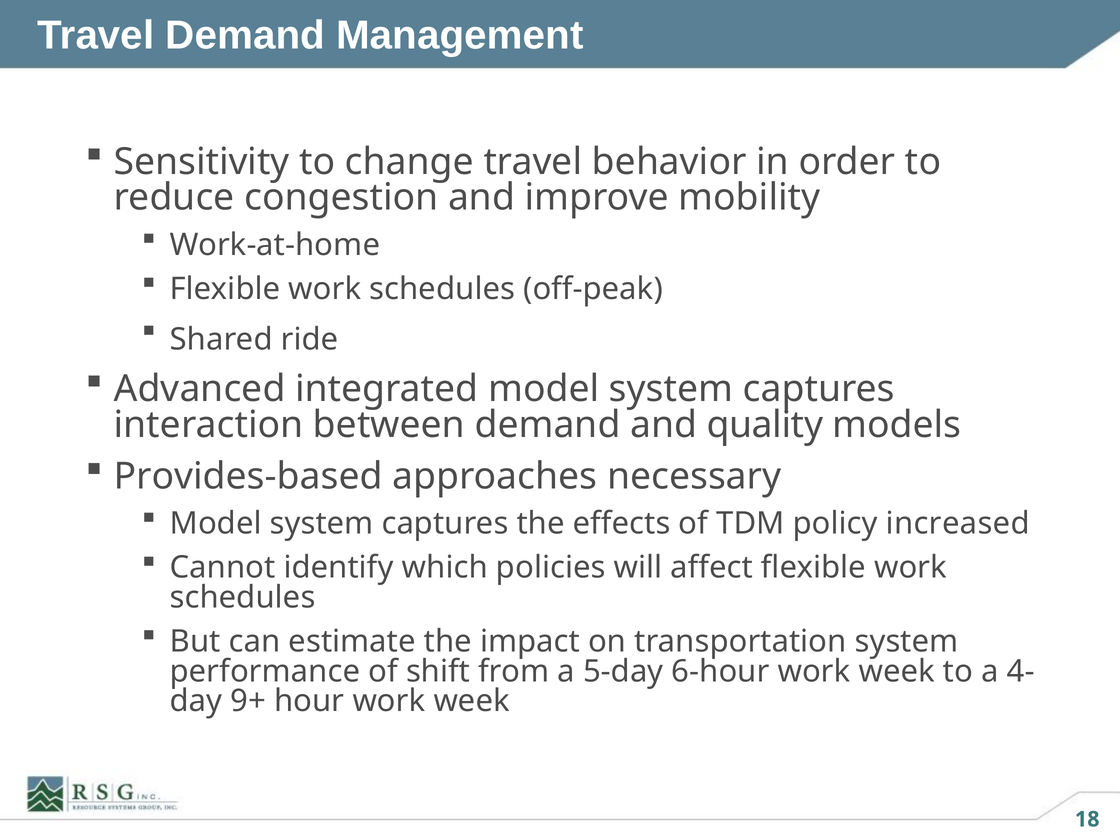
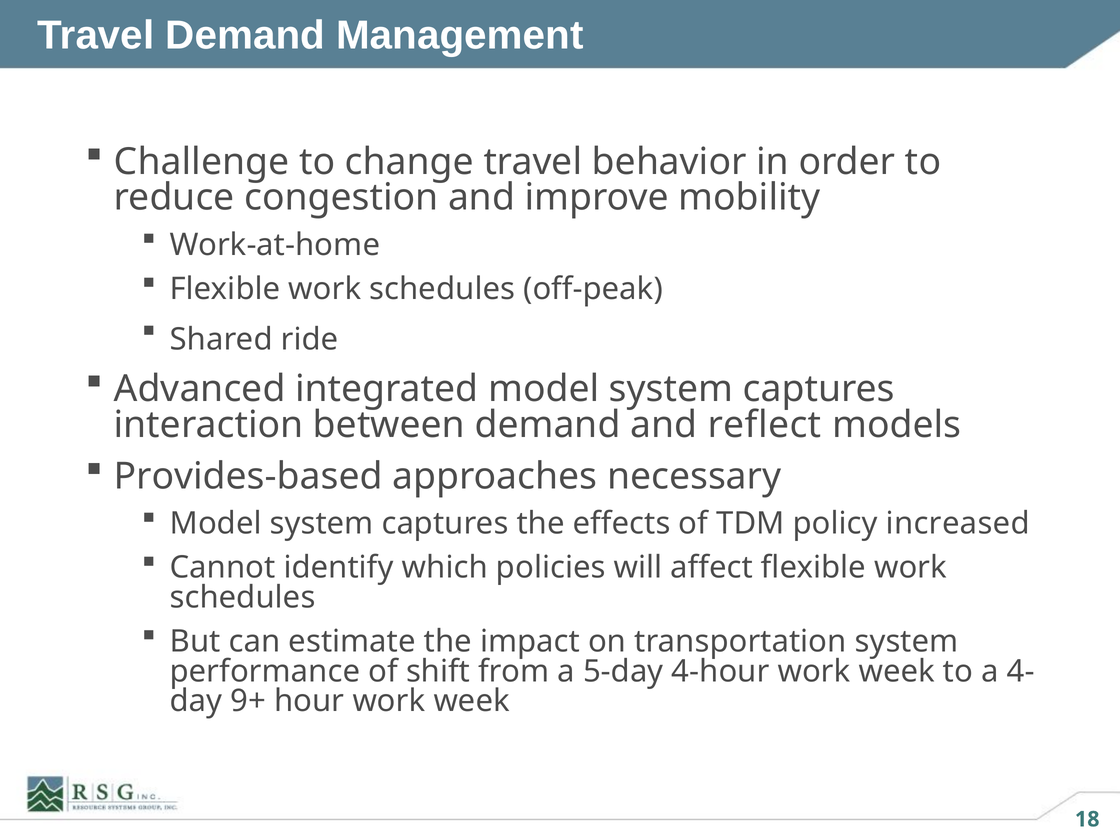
Sensitivity: Sensitivity -> Challenge
quality: quality -> reflect
6-hour: 6-hour -> 4-hour
